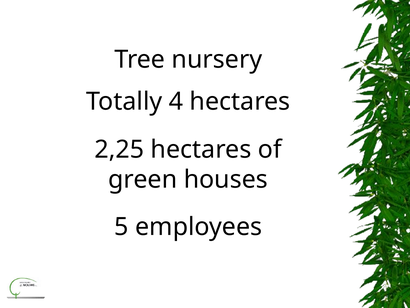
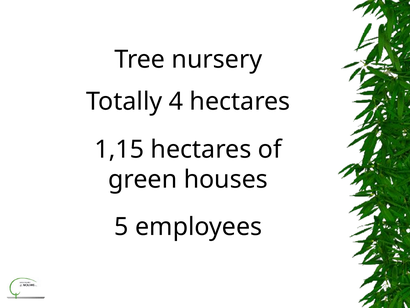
2,25: 2,25 -> 1,15
